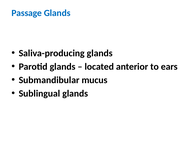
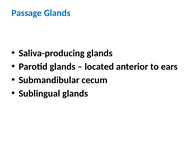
mucus: mucus -> cecum
